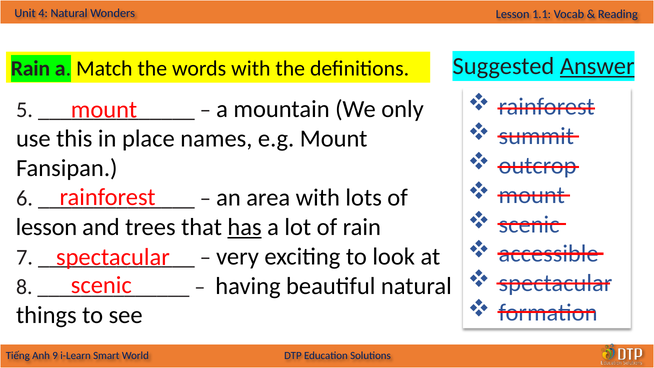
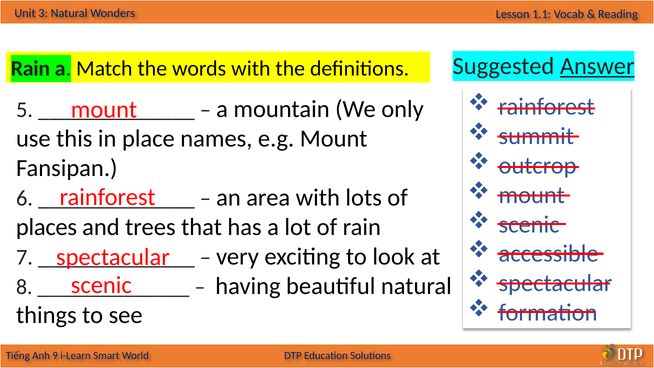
4: 4 -> 3
lesson at (46, 227): lesson -> places
has underline: present -> none
